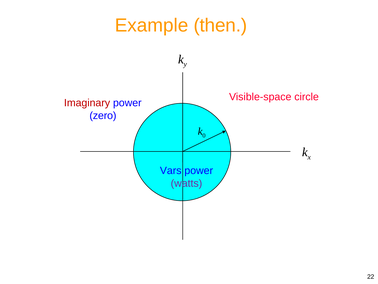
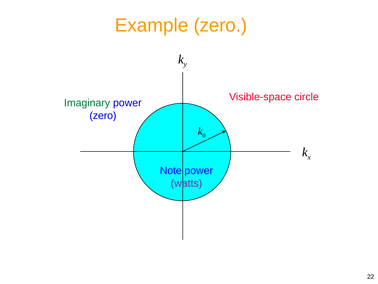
Example then: then -> zero
Imaginary colour: red -> green
Vars: Vars -> Note
